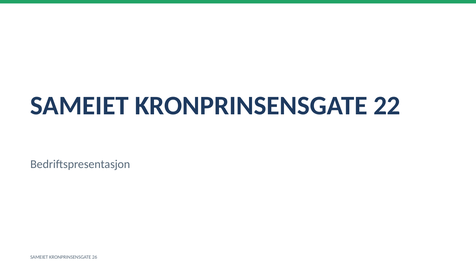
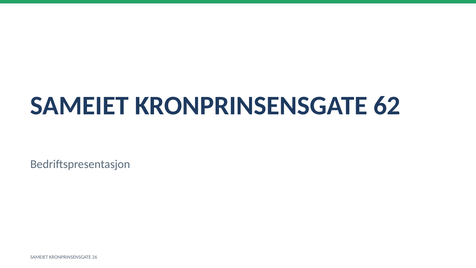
22: 22 -> 62
